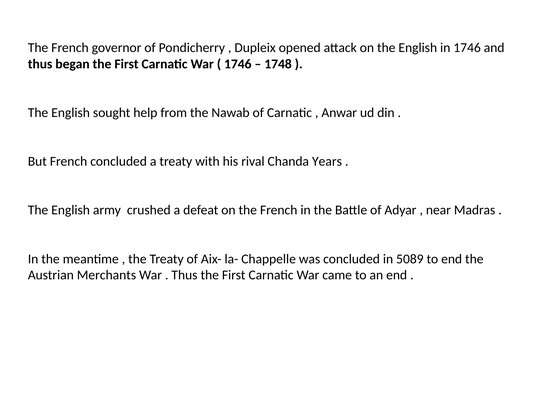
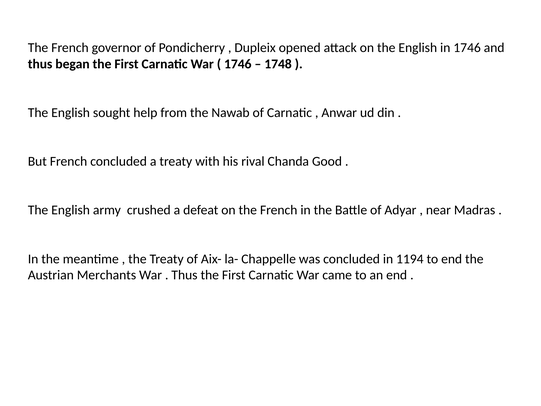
Years: Years -> Good
5089: 5089 -> 1194
